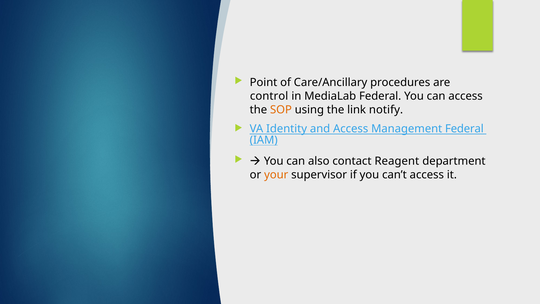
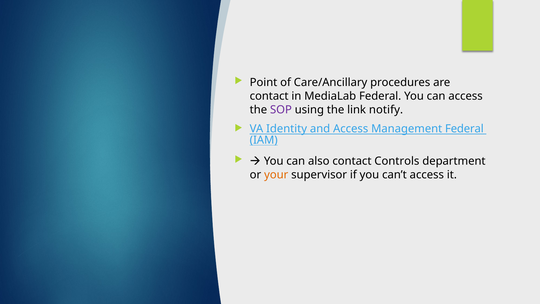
control at (269, 96): control -> contact
SOP colour: orange -> purple
Reagent: Reagent -> Controls
